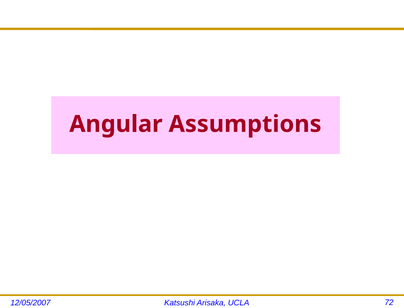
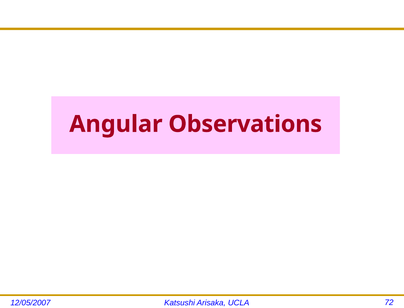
Assumptions: Assumptions -> Observations
